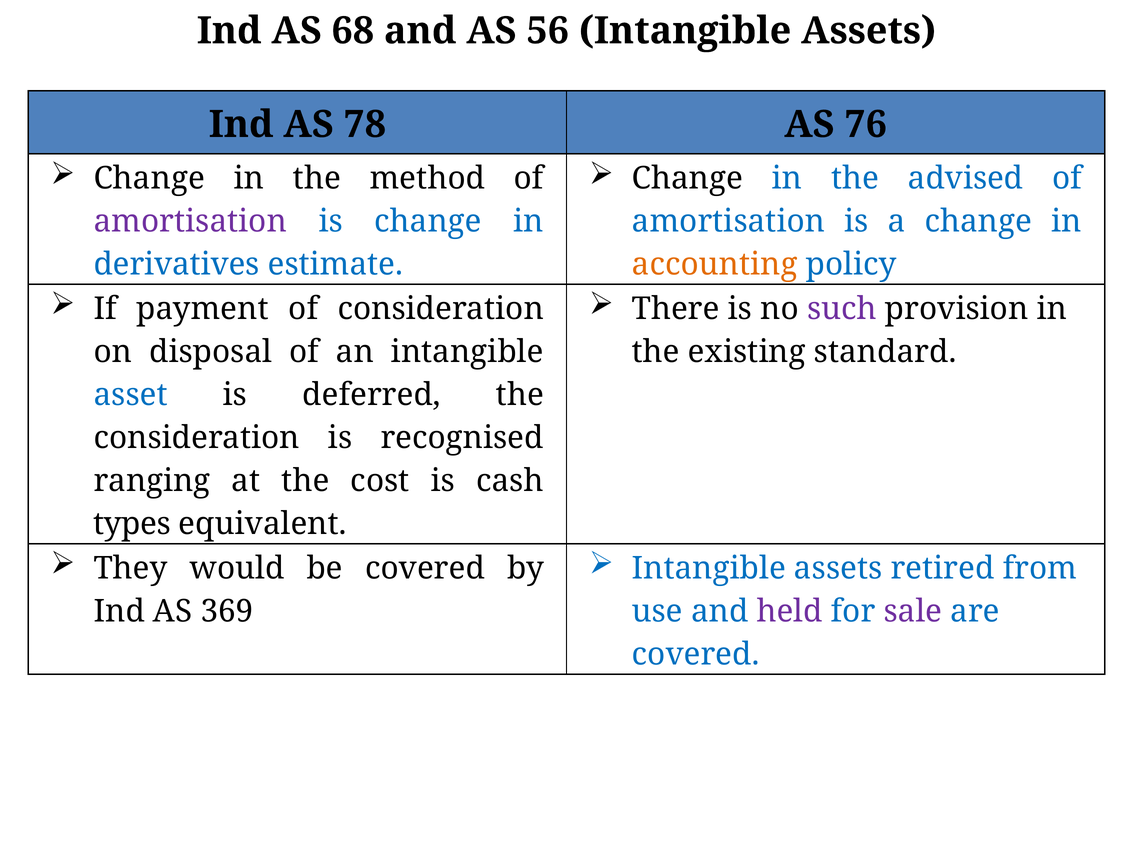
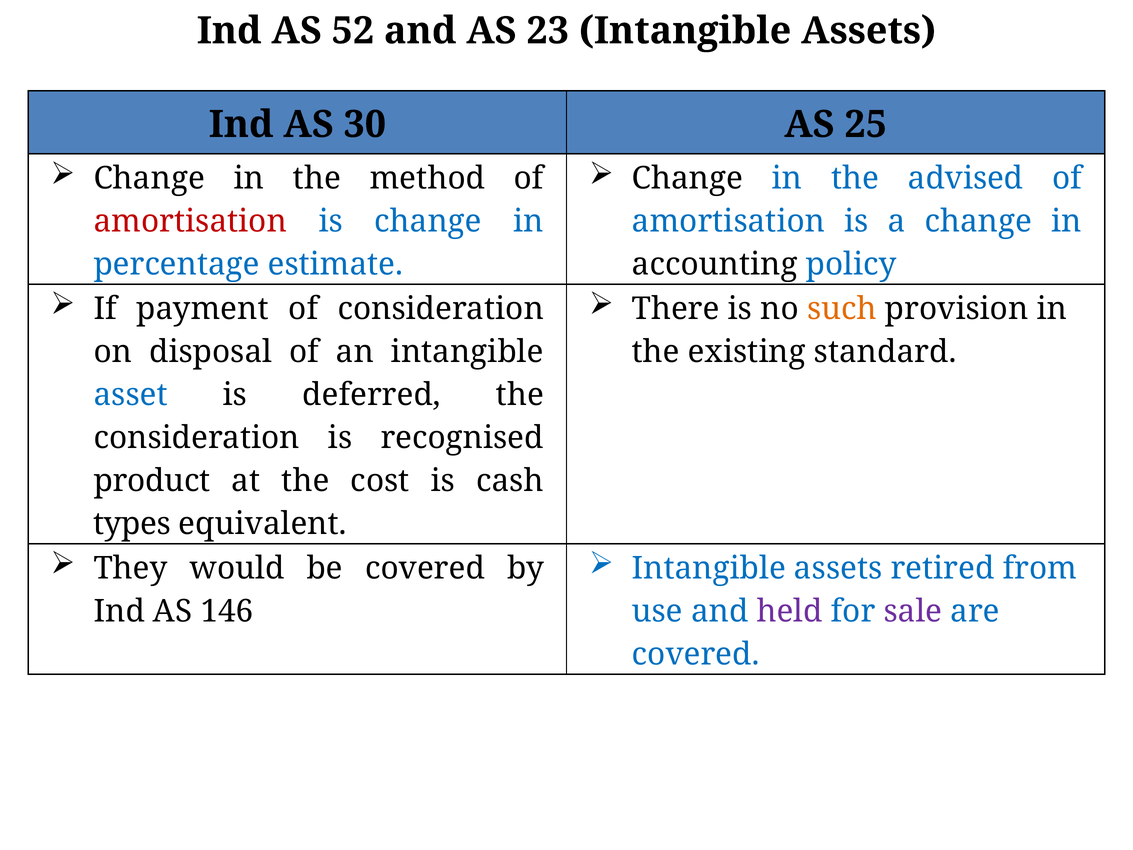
68: 68 -> 52
56: 56 -> 23
78: 78 -> 30
76: 76 -> 25
amortisation at (190, 221) colour: purple -> red
derivatives: derivatives -> percentage
accounting colour: orange -> black
such colour: purple -> orange
ranging: ranging -> product
369: 369 -> 146
